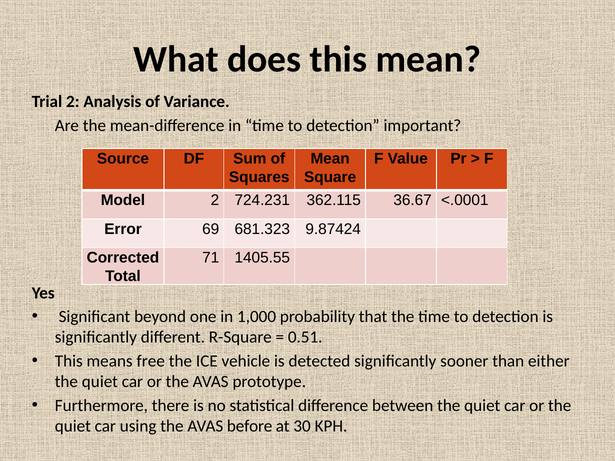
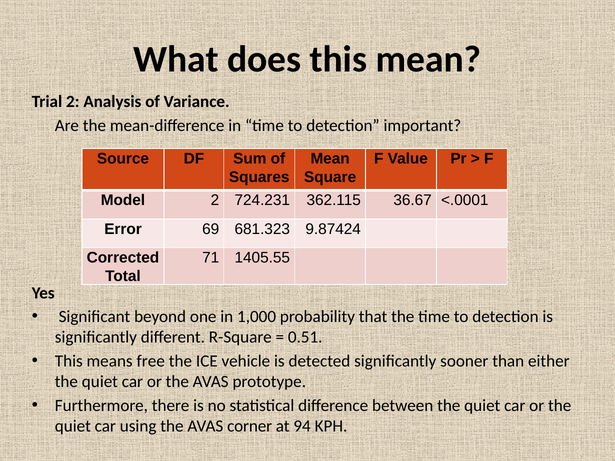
before: before -> corner
30: 30 -> 94
